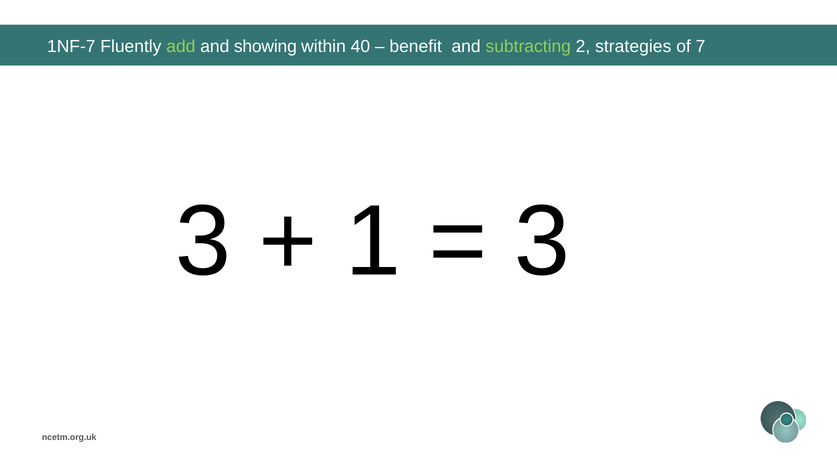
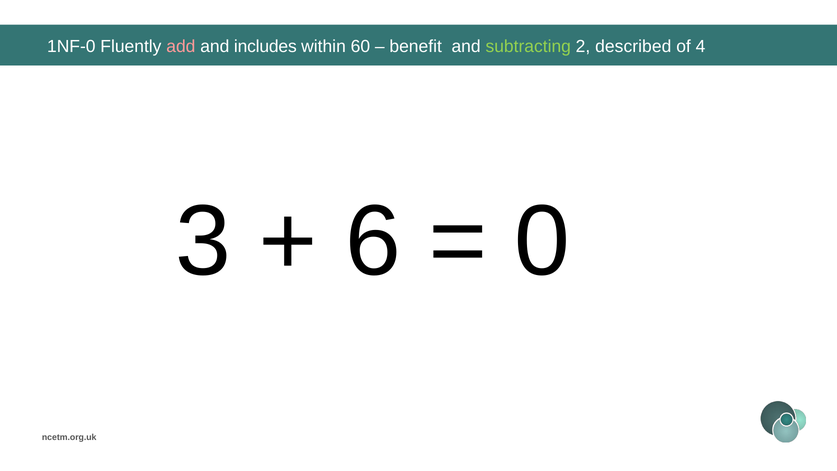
1NF-7: 1NF-7 -> 1NF-0
add colour: light green -> pink
showing: showing -> includes
40: 40 -> 60
strategies: strategies -> described
7: 7 -> 4
1: 1 -> 6
3 at (542, 242): 3 -> 0
